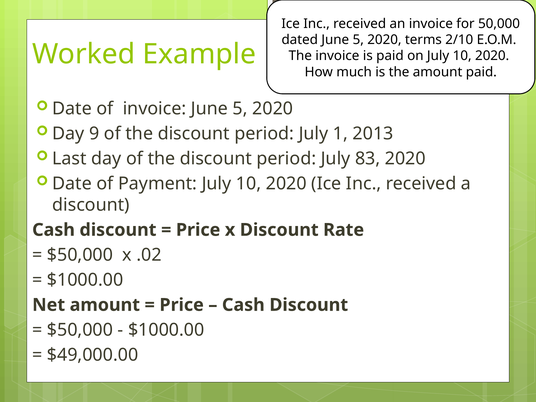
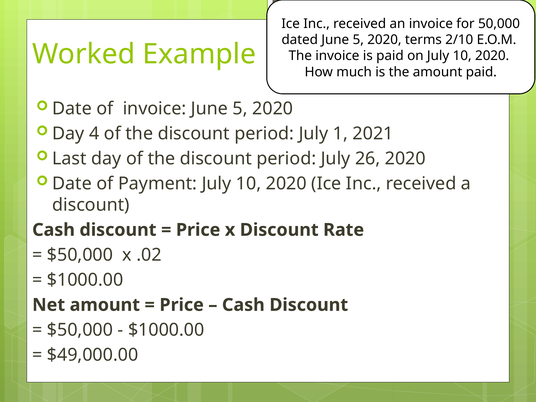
9: 9 -> 4
2013: 2013 -> 2021
83: 83 -> 26
